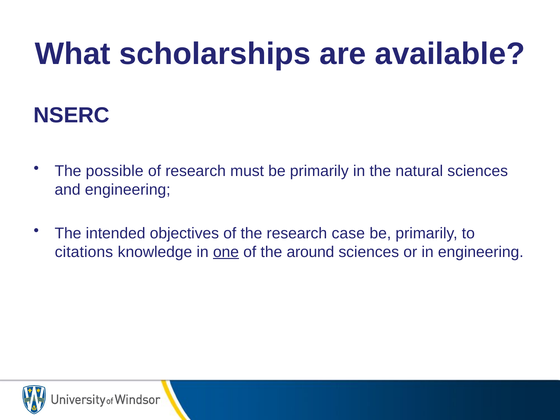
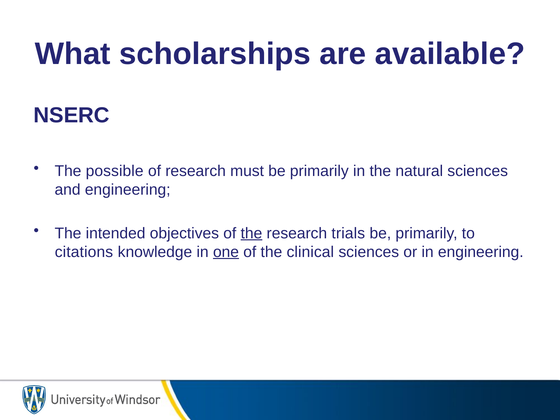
the at (251, 233) underline: none -> present
case: case -> trials
around: around -> clinical
